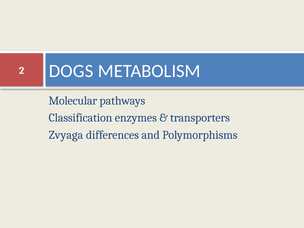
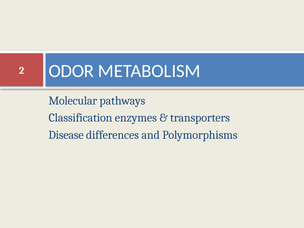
DOGS: DOGS -> ODOR
Zvyaga: Zvyaga -> Disease
